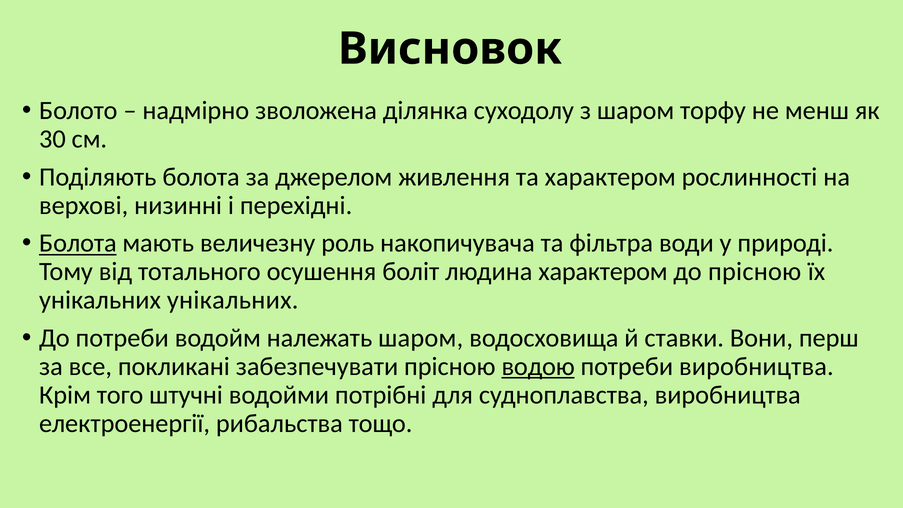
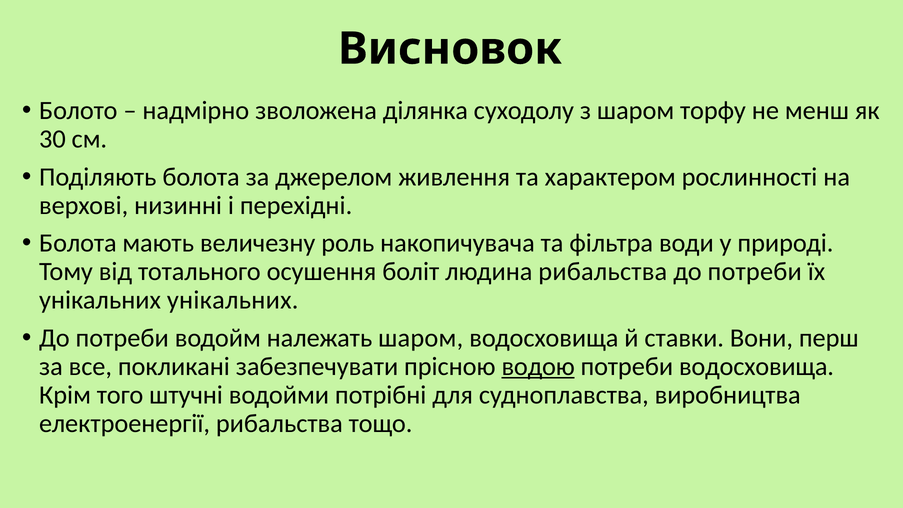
Болота at (78, 243) underline: present -> none
людина характером: характером -> рибальства
прісною at (755, 272): прісною -> потреби
потреби виробництва: виробництва -> водосховища
